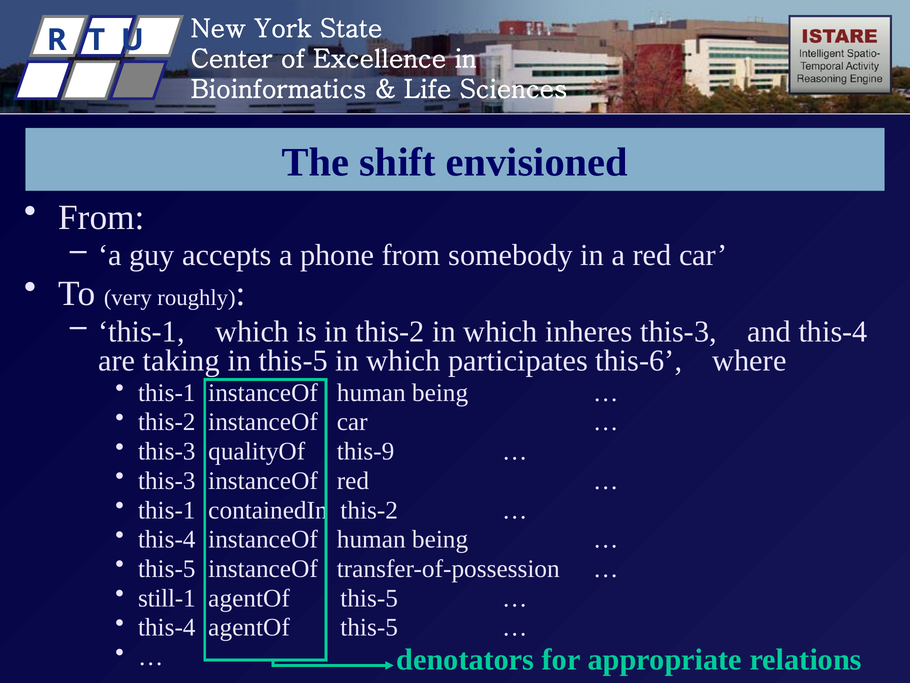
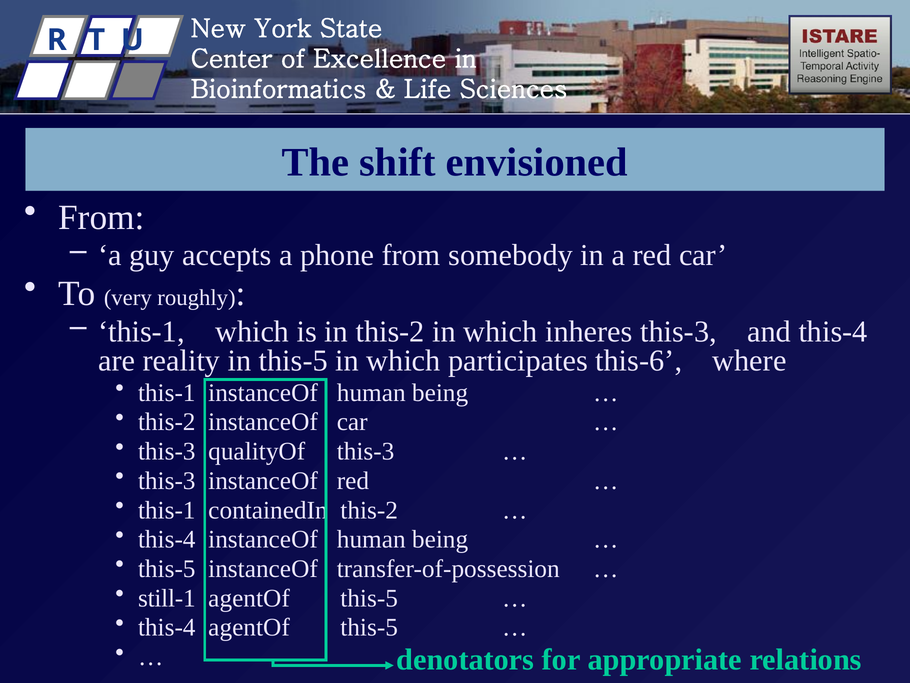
taking: taking -> reality
qualityOf this-9: this-9 -> this-3
